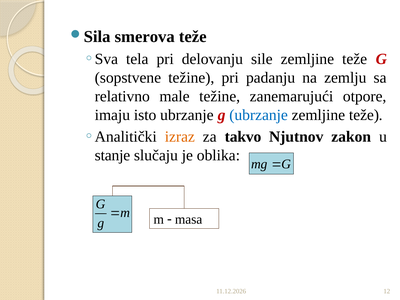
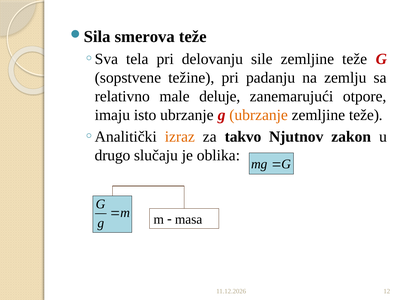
male težine: težine -> deluje
ubrzanje at (259, 115) colour: blue -> orange
stanje: stanje -> drugo
